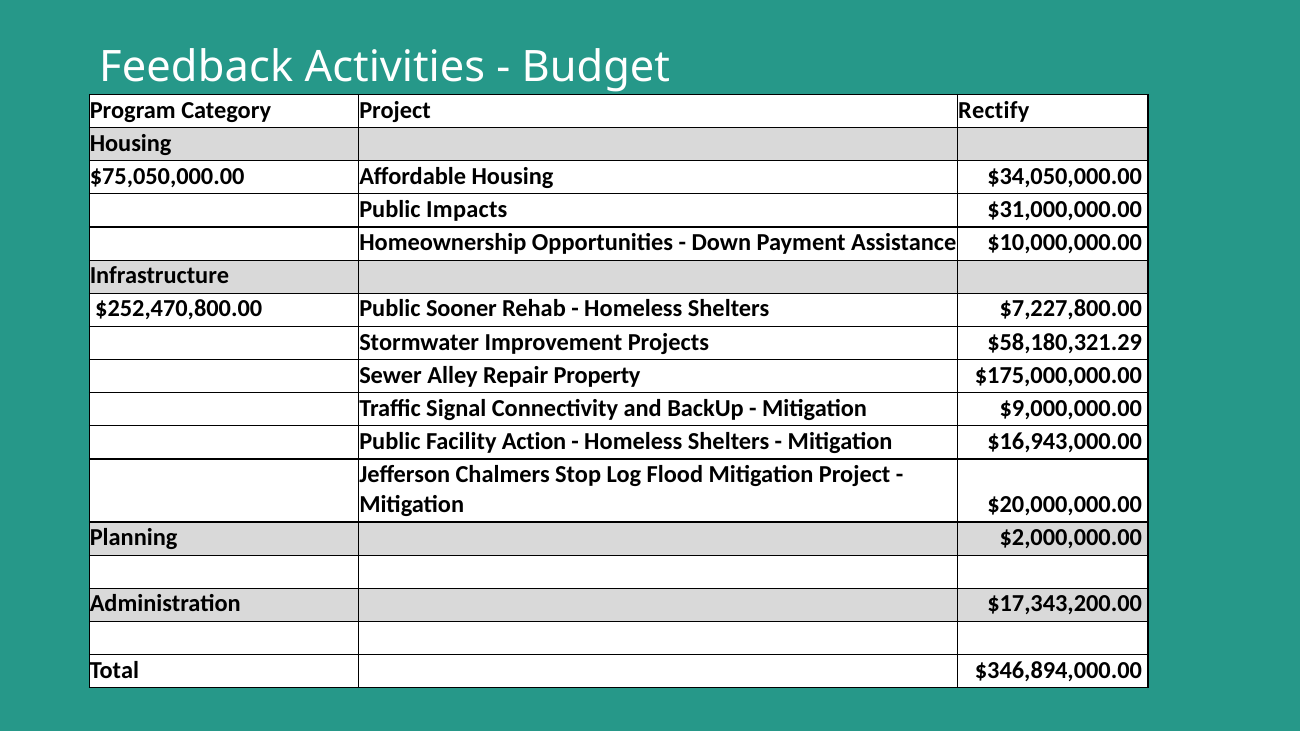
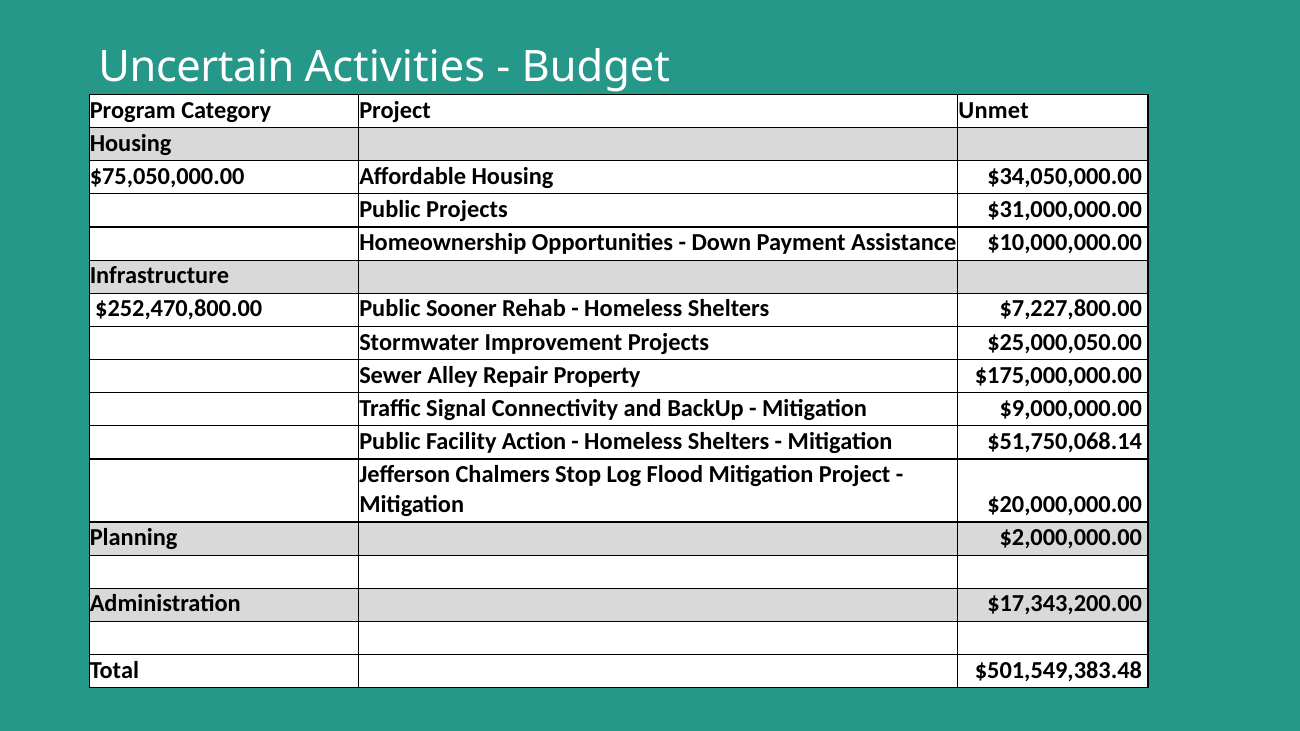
Feedback: Feedback -> Uncertain
Rectify: Rectify -> Unmet
Public Impacts: Impacts -> Projects
$58,180,321.29: $58,180,321.29 -> $25,000,050.00
$16,943,000.00: $16,943,000.00 -> $51,750,068.14
$346,894,000.00: $346,894,000.00 -> $501,549,383.48
